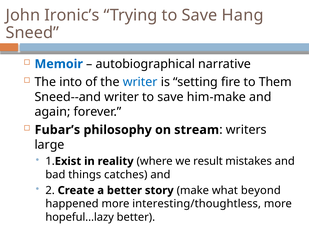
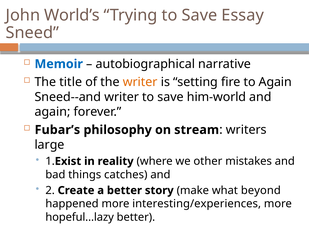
Ironic’s: Ironic’s -> World’s
Hang: Hang -> Essay
into: into -> title
writer at (140, 82) colour: blue -> orange
to Them: Them -> Again
him-make: him-make -> him-world
result: result -> other
interesting/thoughtless: interesting/thoughtless -> interesting/experiences
